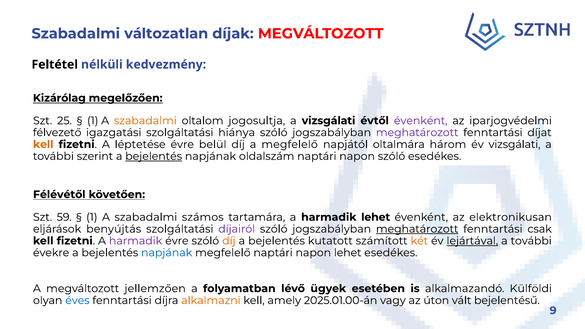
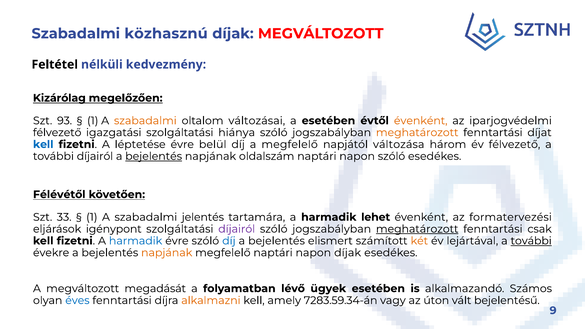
változatlan: változatlan -> közhasznú
25: 25 -> 93
jogosultja: jogosultja -> változásai
a vizsgálati: vizsgálati -> esetében
évenként at (421, 121) colour: purple -> orange
meghatározott at (417, 133) colour: purple -> orange
kell at (43, 144) colour: orange -> blue
oltalmára: oltalmára -> változása
év vizsgálati: vizsgálati -> félvezető
további szerint: szerint -> díjairól
59: 59 -> 33
számos: számos -> jelentés
elektronikusan: elektronikusan -> formatervezési
benyújtás: benyújtás -> igénypont
harmadik at (136, 241) colour: purple -> blue
díj at (229, 241) colour: orange -> blue
kutatott: kutatott -> elismert
lejártával underline: present -> none
további at (531, 241) underline: none -> present
napjának at (167, 253) colour: blue -> orange
napon lehet: lehet -> díjak
jellemzően: jellemzően -> megadását
Külföldi: Külföldi -> Számos
2025.01.00-án: 2025.01.00-án -> 7283.59.34-án
